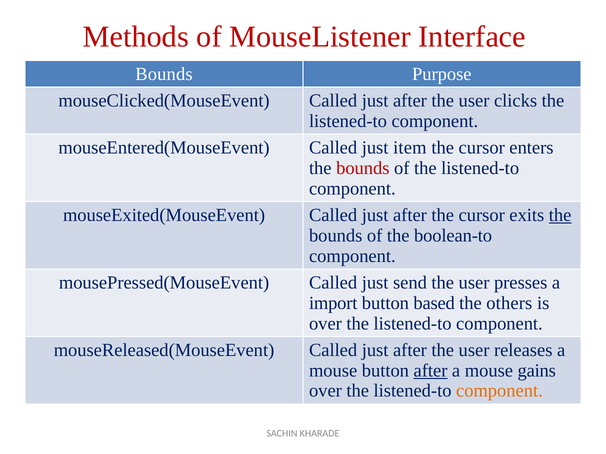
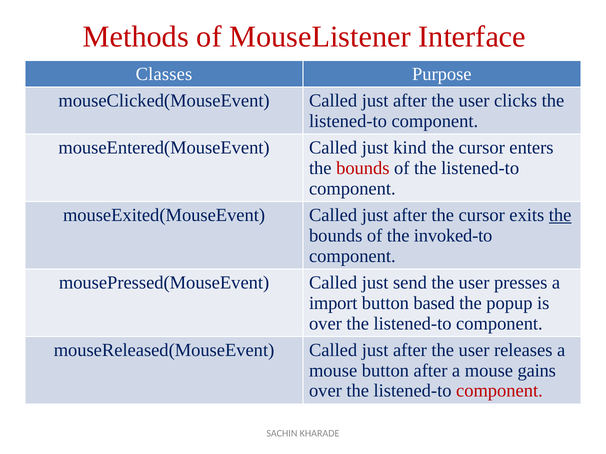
Bounds at (164, 74): Bounds -> Classes
item: item -> kind
boolean-to: boolean-to -> invoked-to
others: others -> popup
after at (430, 371) underline: present -> none
component at (499, 391) colour: orange -> red
